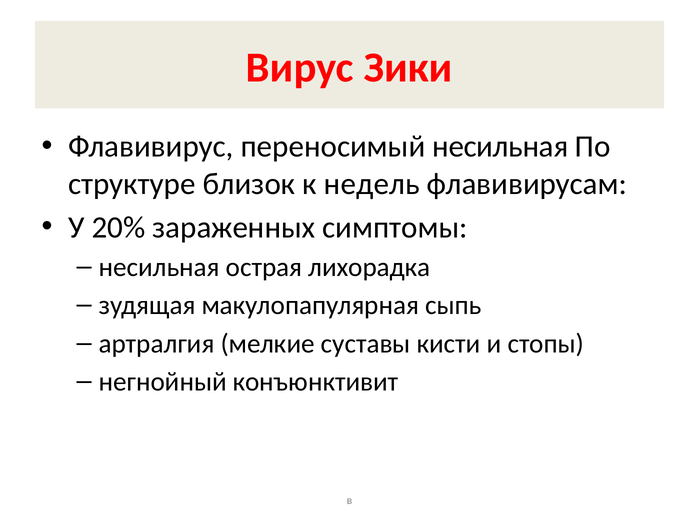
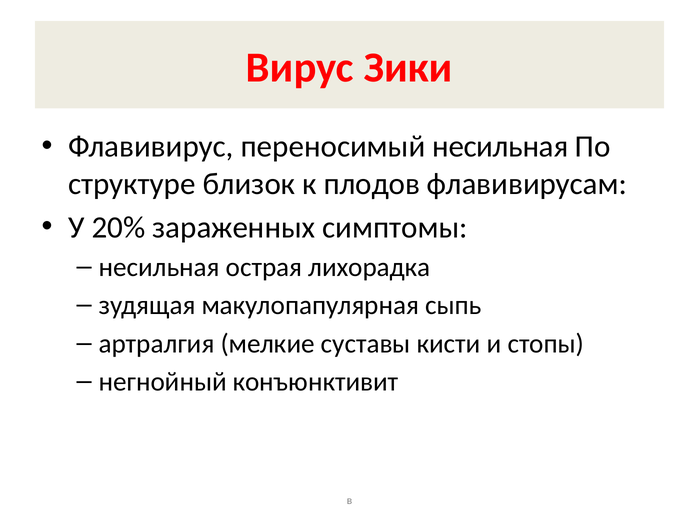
недель: недель -> плодов
